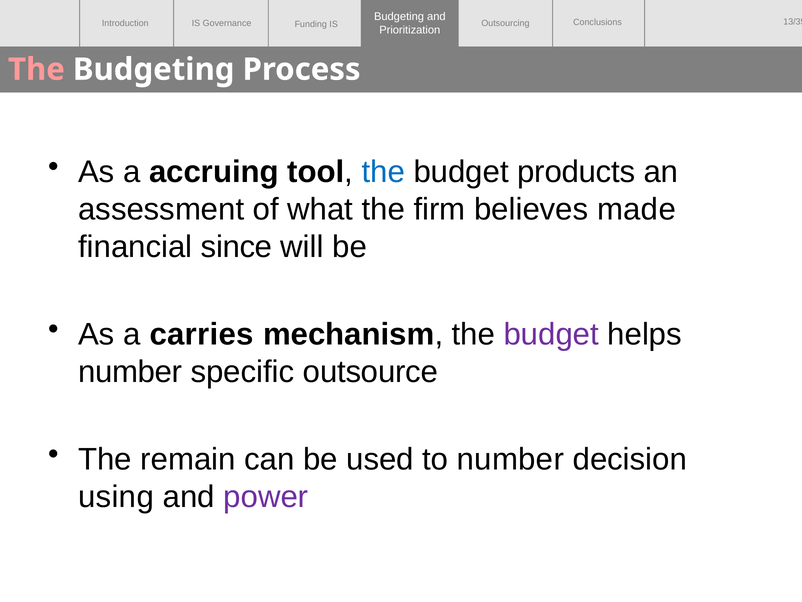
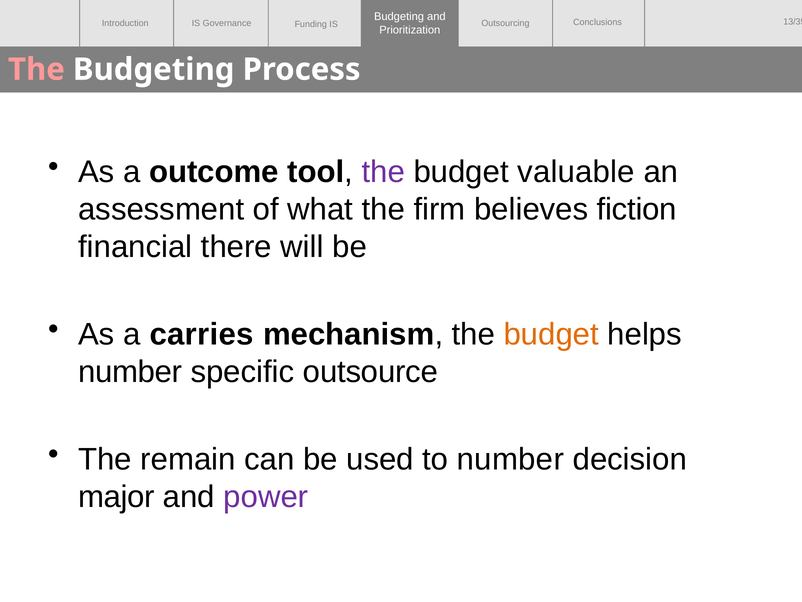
accruing: accruing -> outcome
the at (383, 172) colour: blue -> purple
products: products -> valuable
made: made -> fiction
since: since -> there
budget at (551, 334) colour: purple -> orange
using: using -> major
